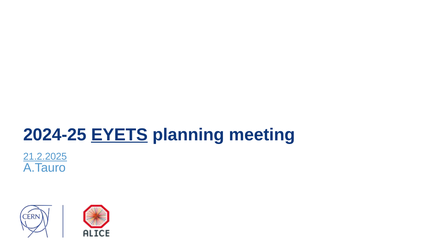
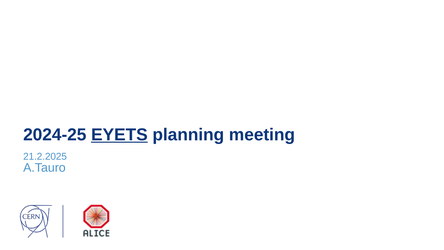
21.2.2025 underline: present -> none
